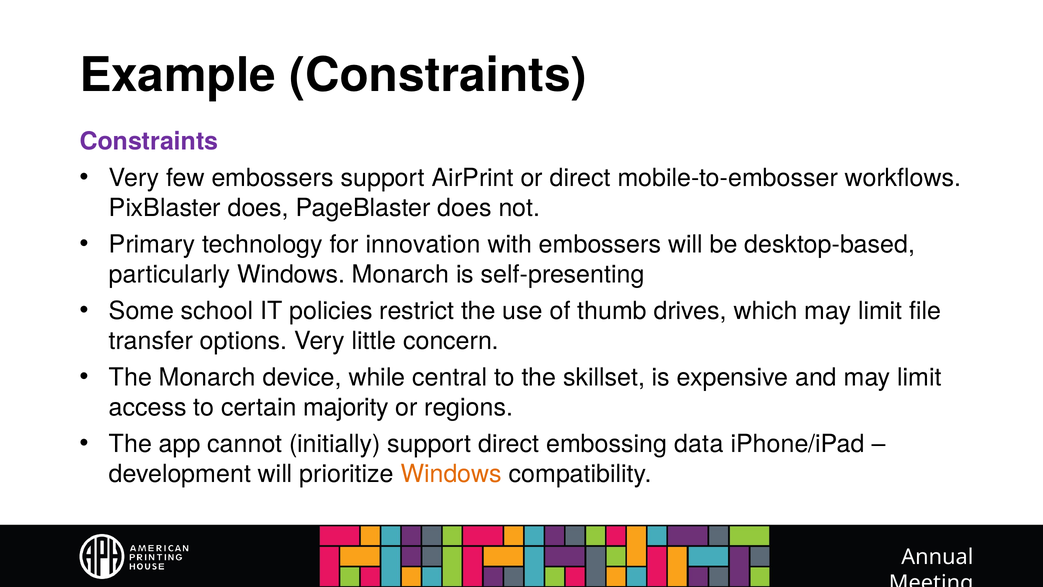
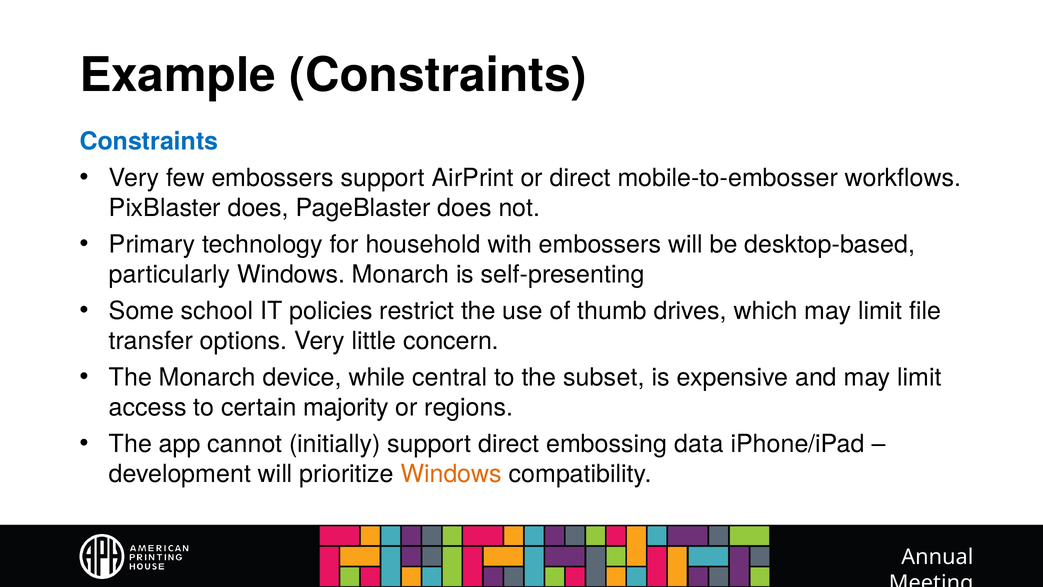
Constraints at (149, 141) colour: purple -> blue
innovation: innovation -> household
skillset: skillset -> subset
